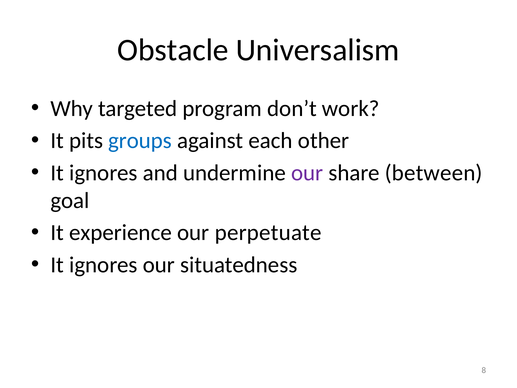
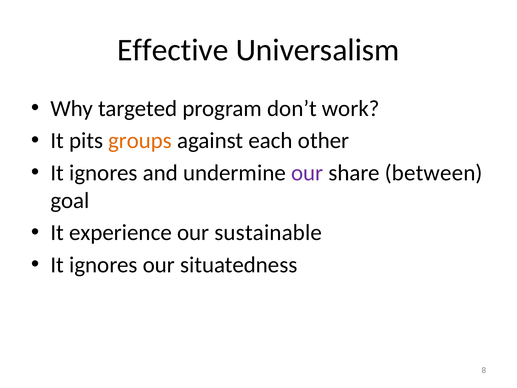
Obstacle: Obstacle -> Effective
groups colour: blue -> orange
perpetuate: perpetuate -> sustainable
